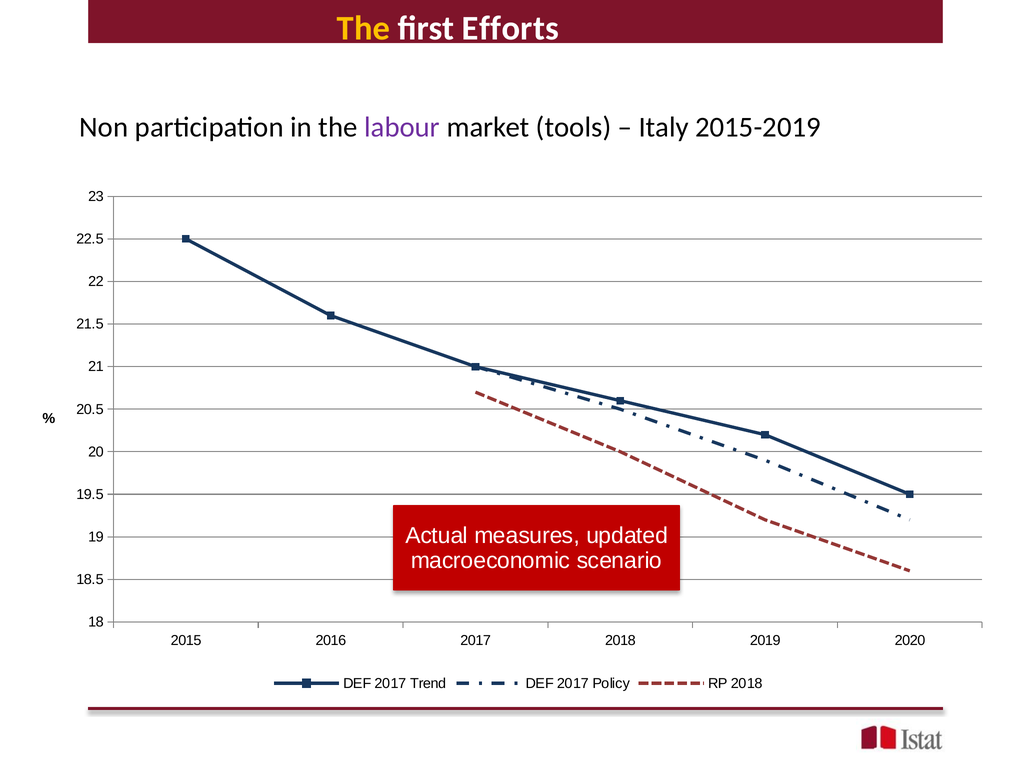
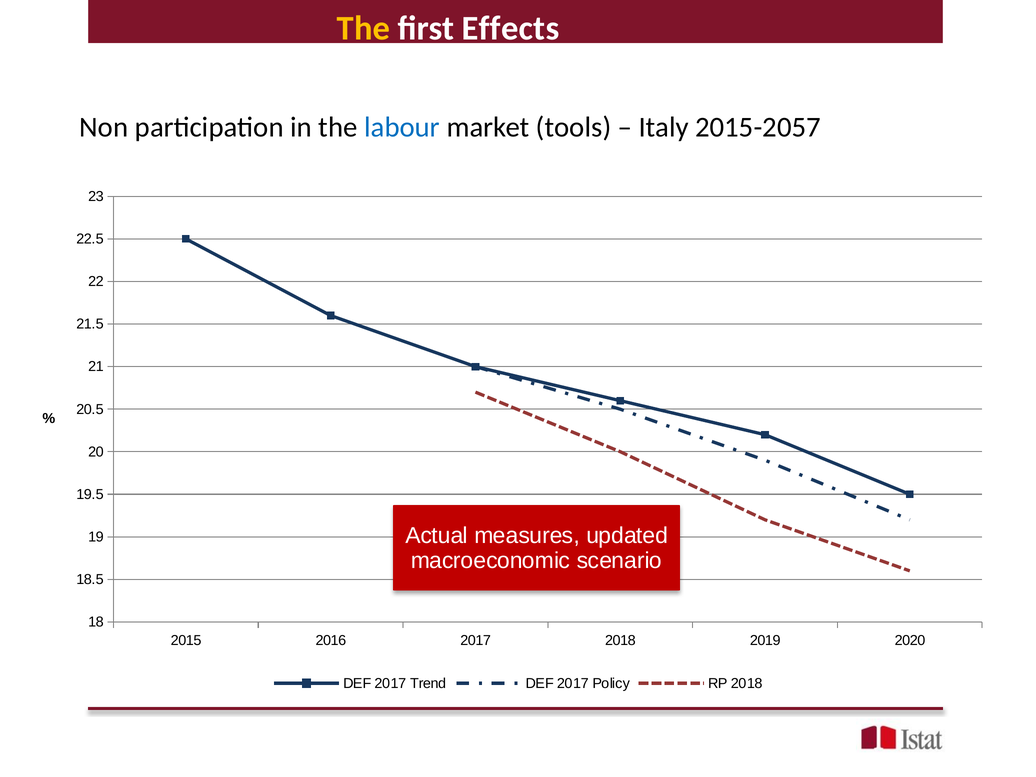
Efforts: Efforts -> Effects
labour colour: purple -> blue
2015-2019: 2015-2019 -> 2015-2057
